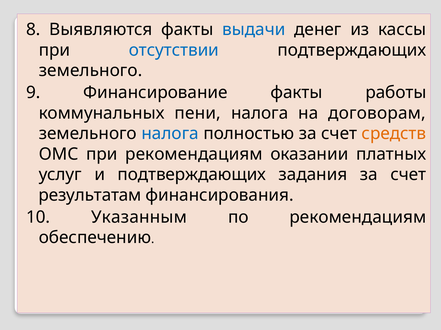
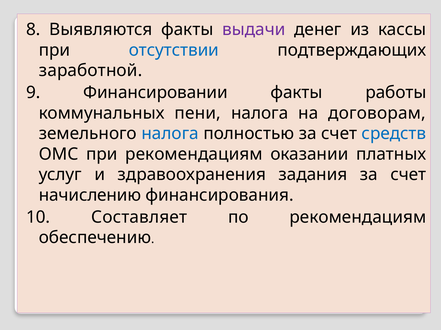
выдачи colour: blue -> purple
земельного at (91, 71): земельного -> заработной
Финансирование: Финансирование -> Финансировании
средств colour: orange -> blue
и подтверждающих: подтверждающих -> здравоохранения
результатам: результатам -> начислению
Указанным: Указанным -> Составляет
